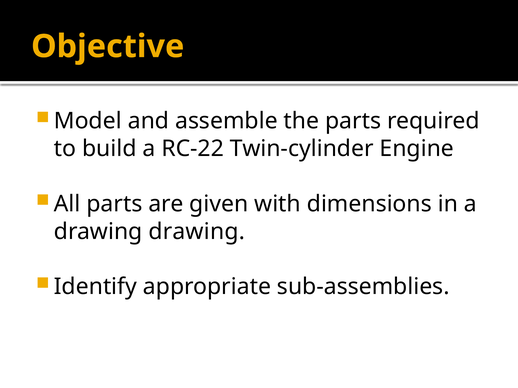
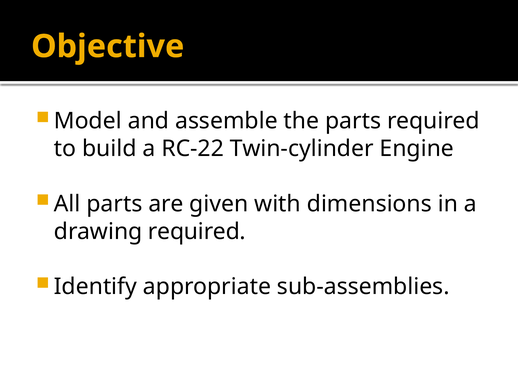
drawing drawing: drawing -> required
